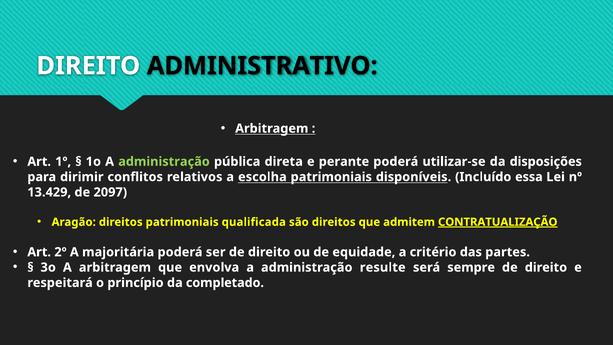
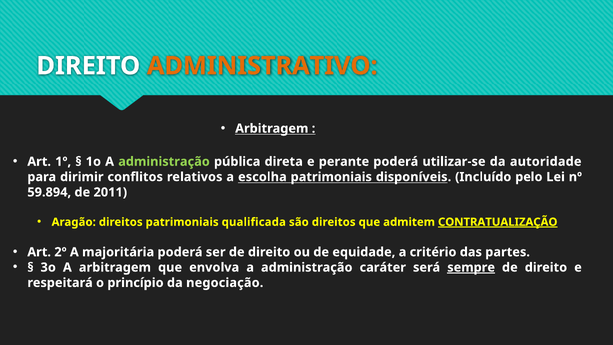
ADMINISTRATIVO colour: black -> orange
disposições: disposições -> autoridade
essa: essa -> pelo
13.429: 13.429 -> 59.894
2097: 2097 -> 2011
resulte: resulte -> caráter
sempre underline: none -> present
completado: completado -> negociação
